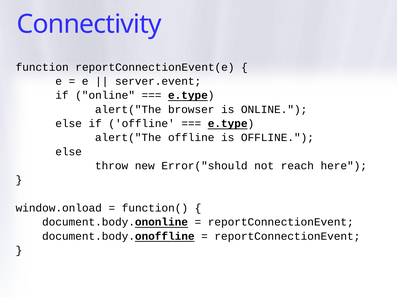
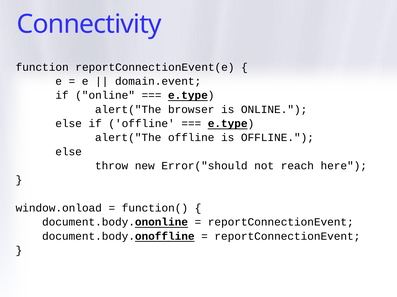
server.event: server.event -> domain.event
